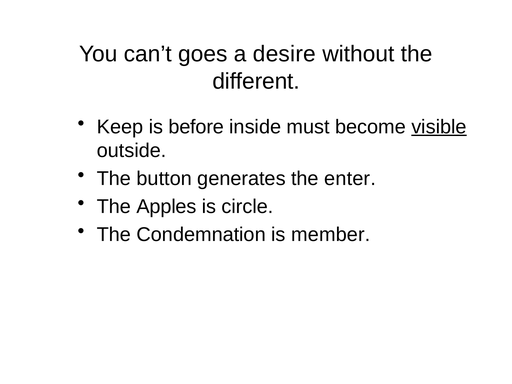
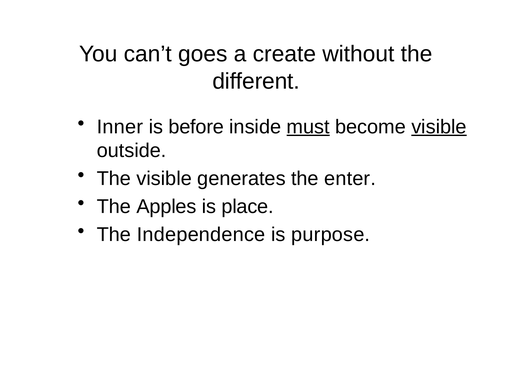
desire: desire -> create
Keep: Keep -> Inner
must underline: none -> present
The button: button -> visible
circle: circle -> place
Condemnation: Condemnation -> Independence
member: member -> purpose
